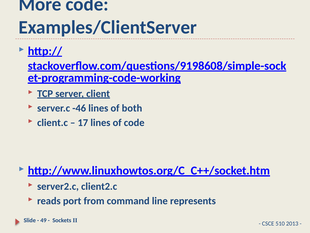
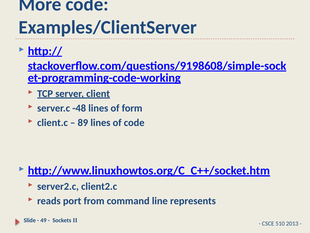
-46: -46 -> -48
both: both -> form
17: 17 -> 89
